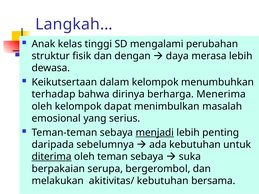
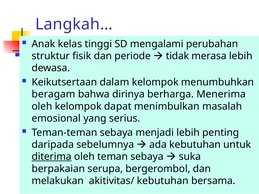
dengan: dengan -> periode
daya: daya -> tidak
terhadap: terhadap -> beragam
menjadi underline: present -> none
